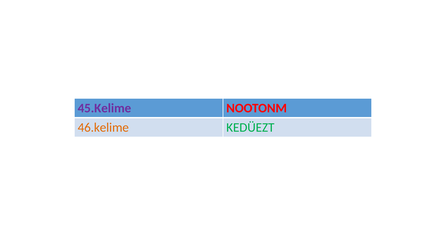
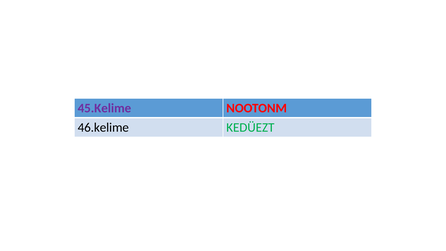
46.kelime colour: orange -> black
